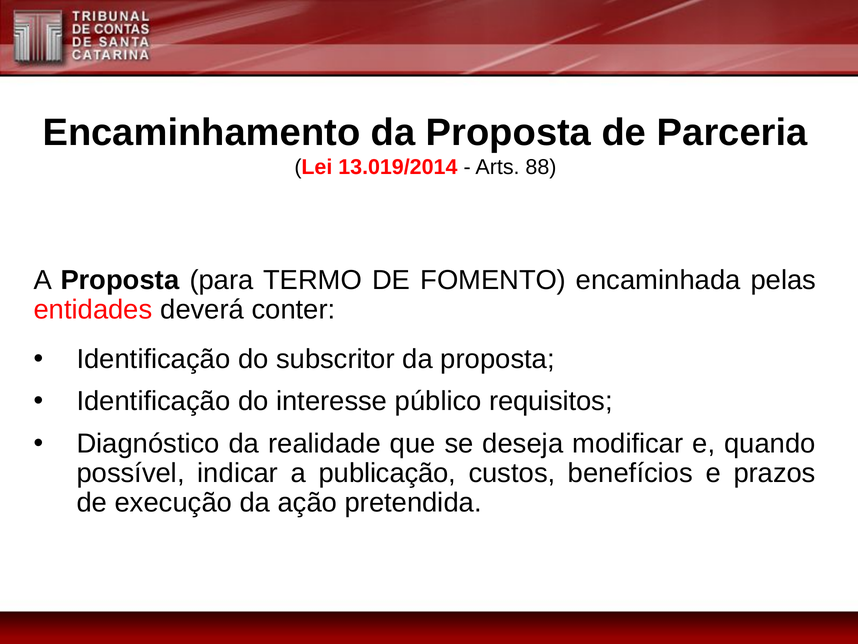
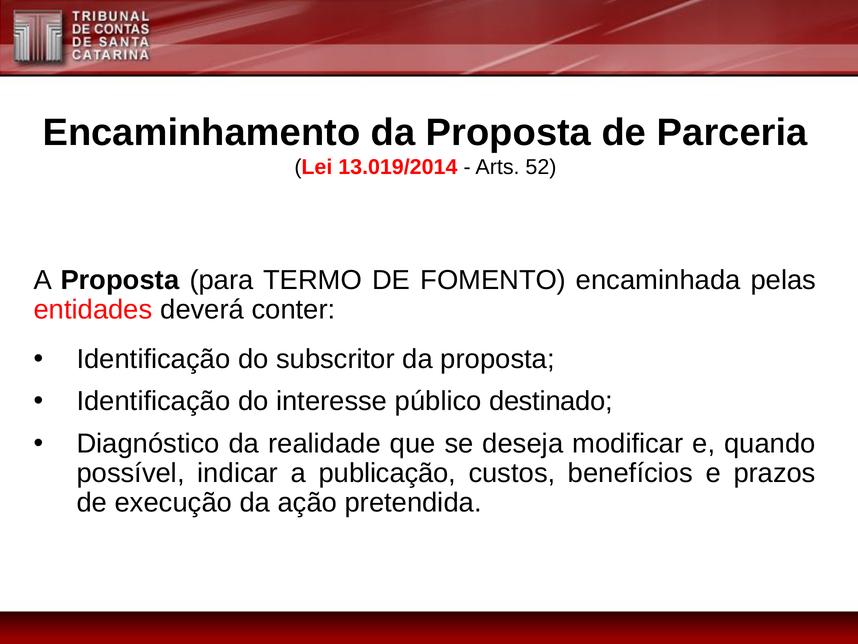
88: 88 -> 52
requisitos: requisitos -> destinado
